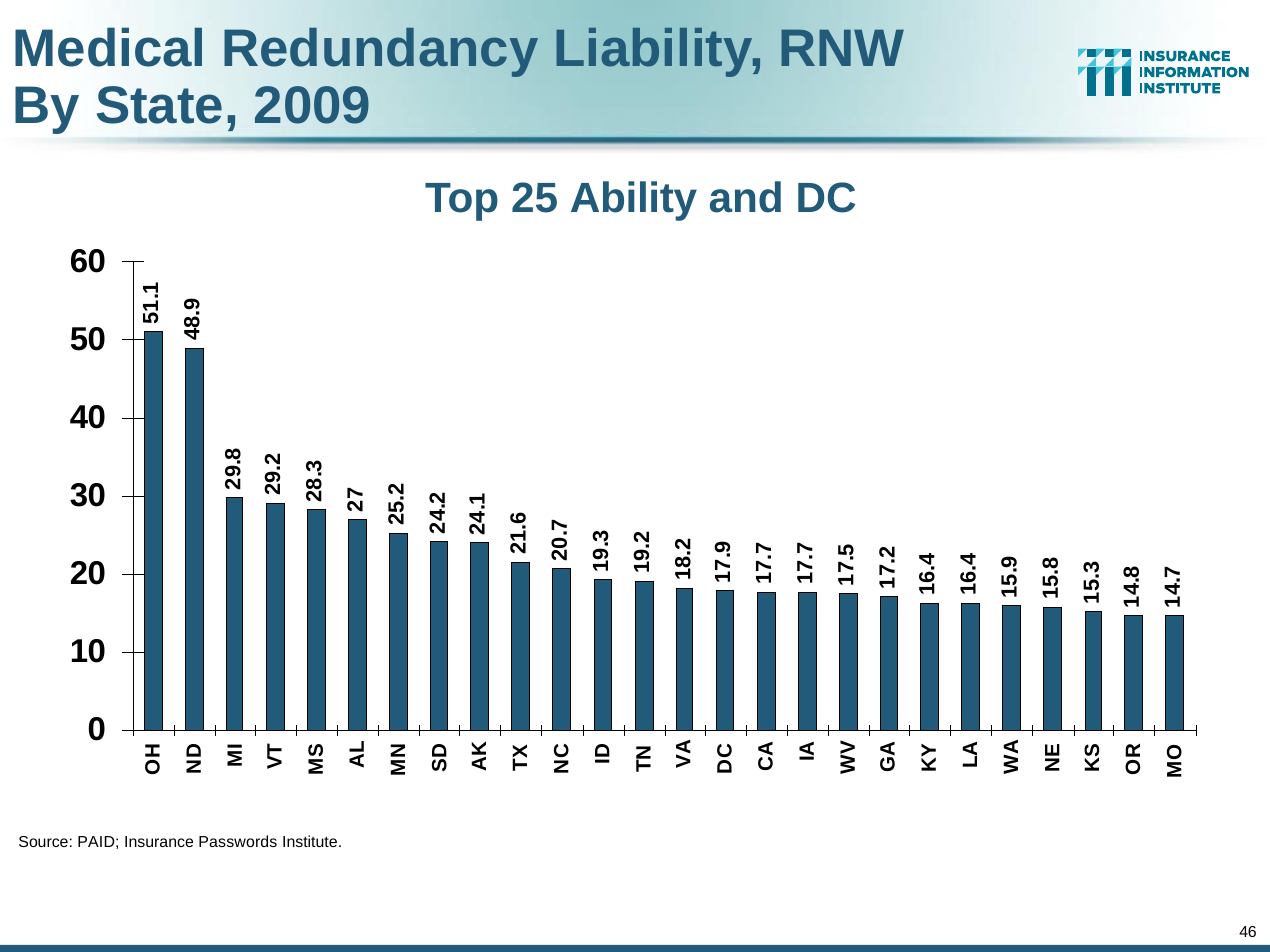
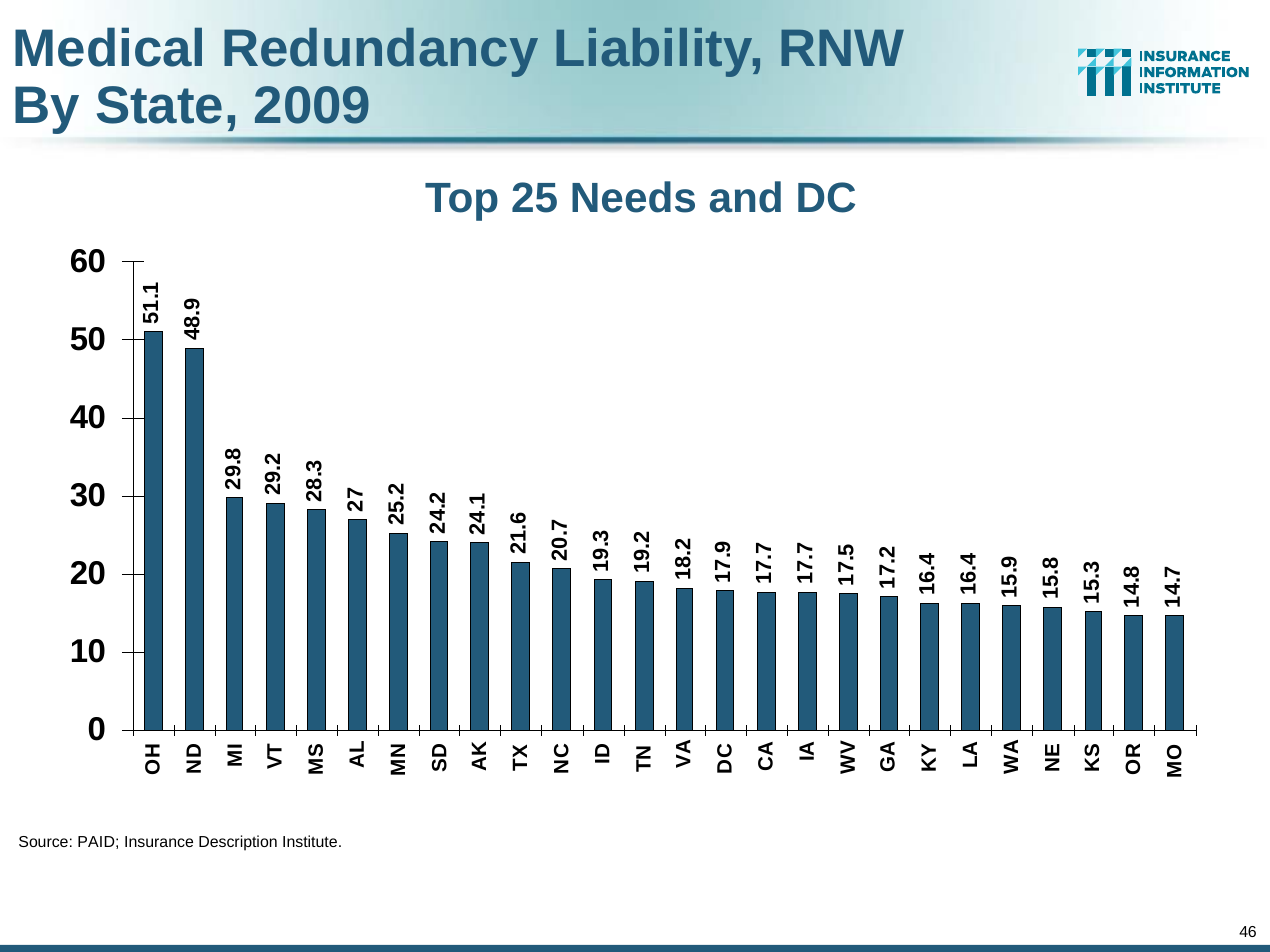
Ability: Ability -> Needs
Passwords: Passwords -> Description
